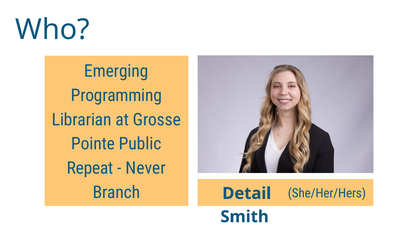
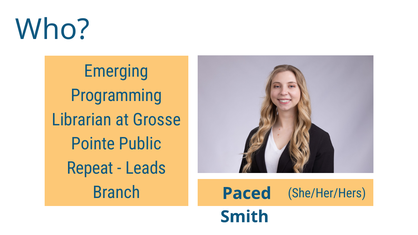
Never: Never -> Leads
Detail: Detail -> Paced
